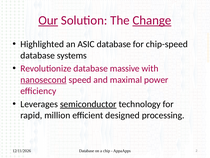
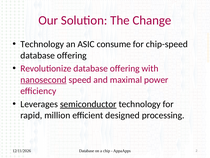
Our underline: present -> none
Change underline: present -> none
Highlighted at (42, 44): Highlighted -> Technology
ASIC database: database -> consume
systems at (72, 55): systems -> offering
Revolutionize database massive: massive -> offering
